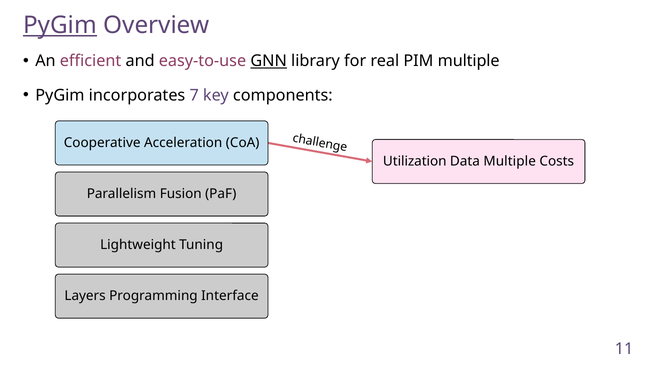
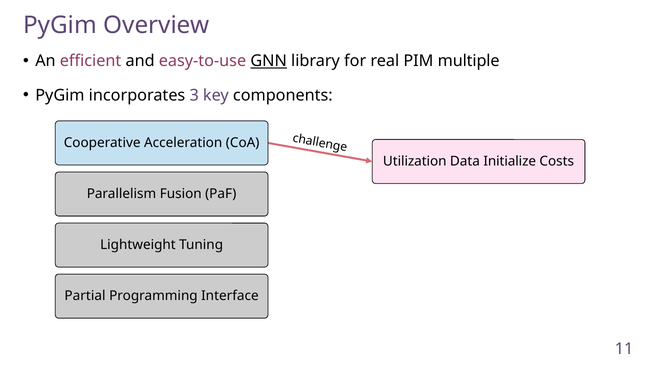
PyGim at (60, 25) underline: present -> none
7: 7 -> 3
Data Multiple: Multiple -> Initialize
Layers: Layers -> Partial
